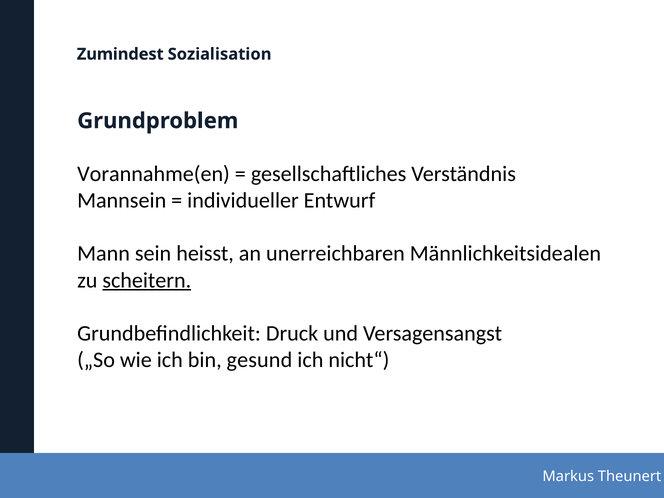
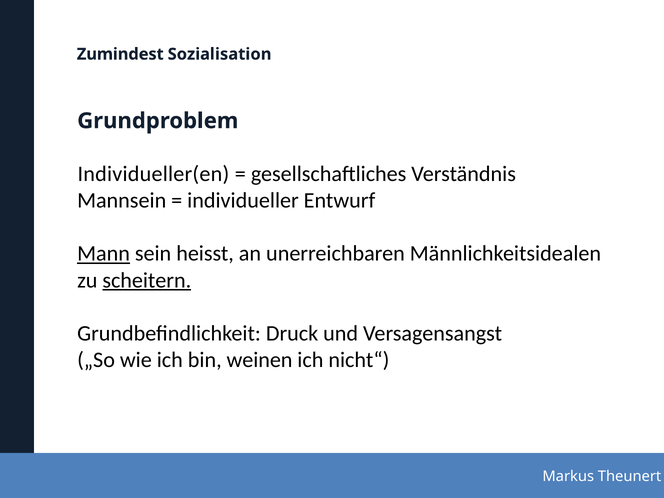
Vorannahme(en: Vorannahme(en -> Individueller(en
Mann underline: none -> present
gesund: gesund -> weinen
